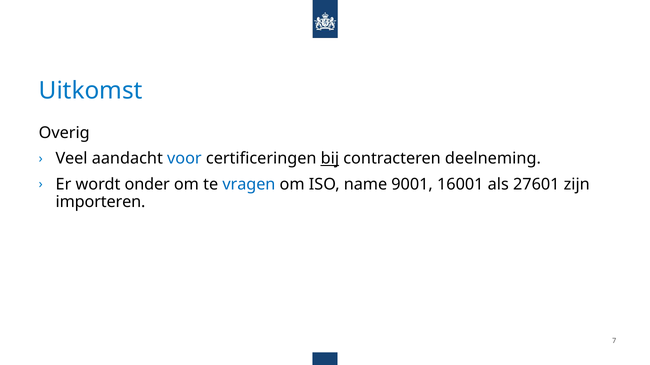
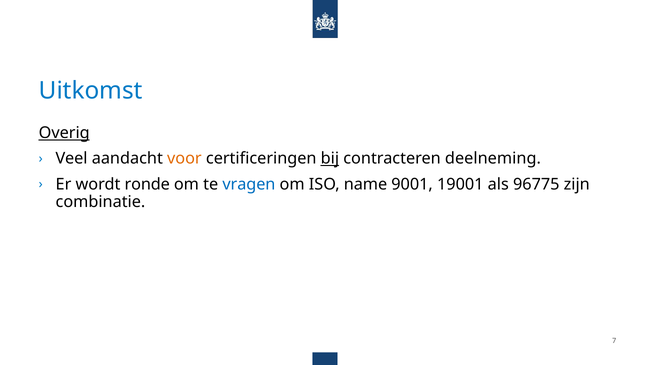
Overig underline: none -> present
voor colour: blue -> orange
onder: onder -> ronde
16001: 16001 -> 19001
27601: 27601 -> 96775
importeren: importeren -> combinatie
